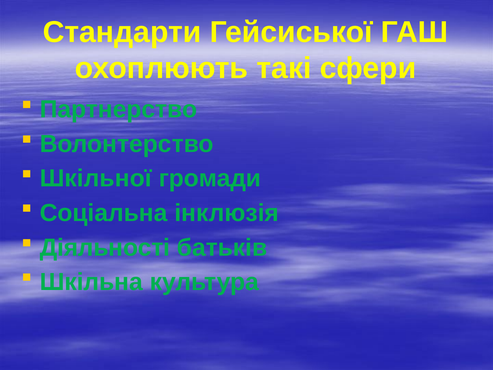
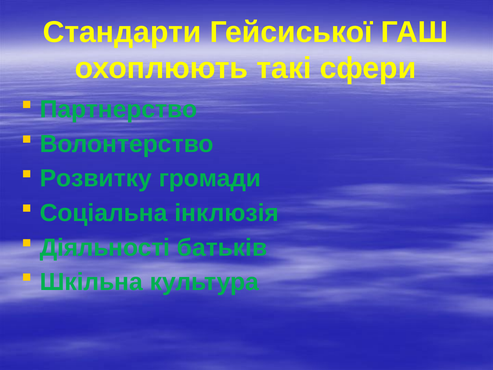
Шкільної: Шкільної -> Розвитку
